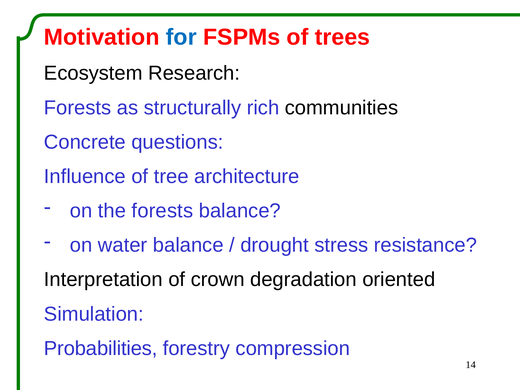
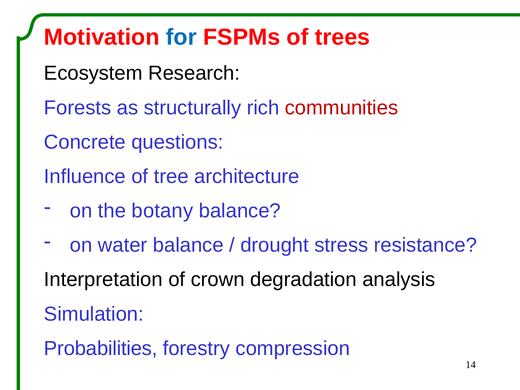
communities colour: black -> red
the forests: forests -> botany
oriented: oriented -> analysis
